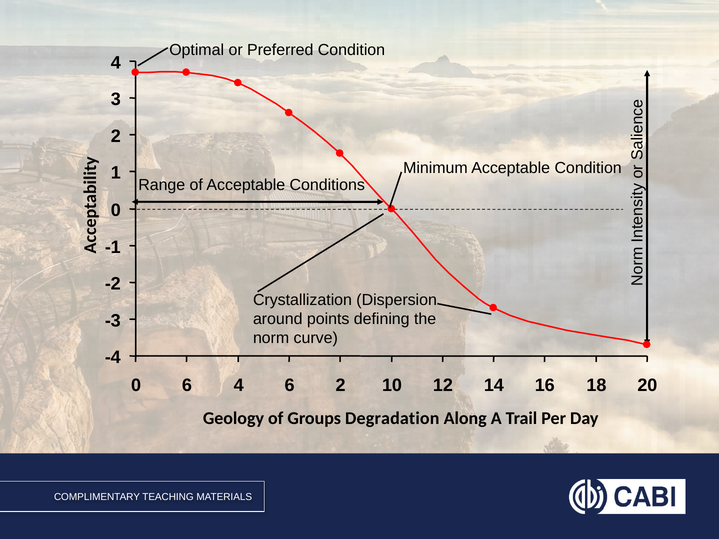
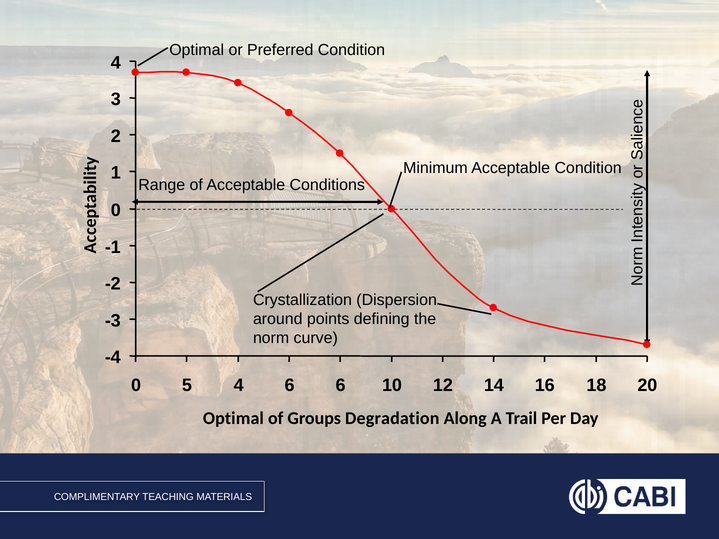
0 6: 6 -> 5
6 2: 2 -> 6
Geology at (233, 418): Geology -> Optimal
